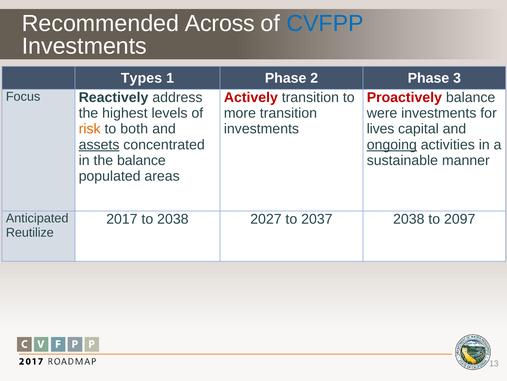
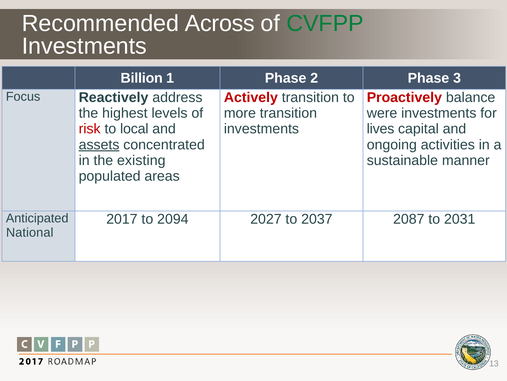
CVFPP colour: blue -> green
Types: Types -> Billion
risk colour: orange -> red
both: both -> local
ongoing underline: present -> none
the balance: balance -> existing
to 2038: 2038 -> 2094
2037 2038: 2038 -> 2087
2097: 2097 -> 2031
Reutilize: Reutilize -> National
